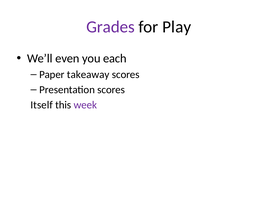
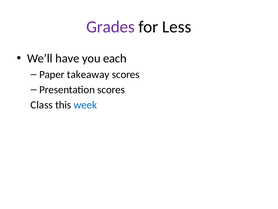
Play: Play -> Less
even: even -> have
Itself: Itself -> Class
week colour: purple -> blue
